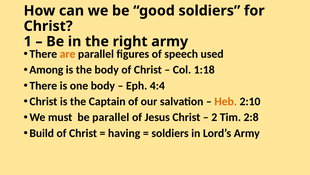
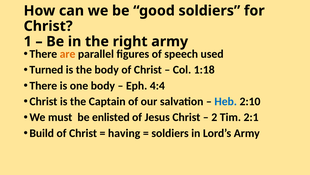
Among: Among -> Turned
Heb colour: orange -> blue
be parallel: parallel -> enlisted
2:8: 2:8 -> 2:1
